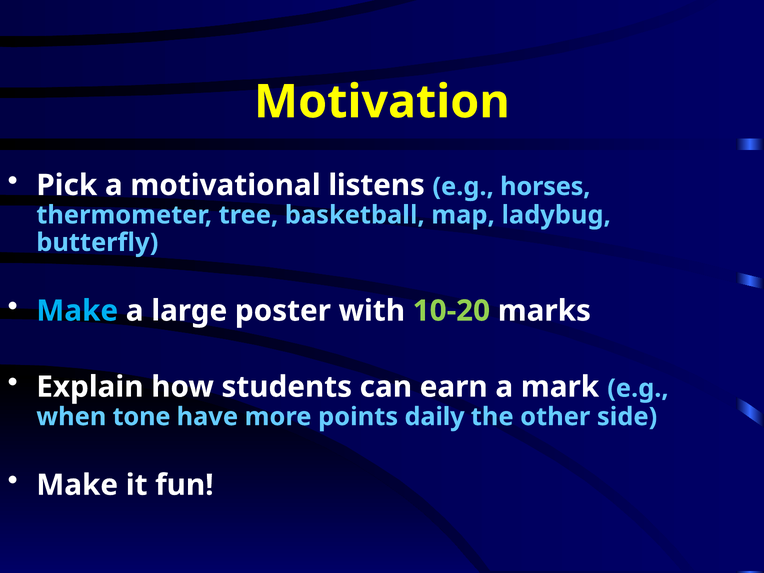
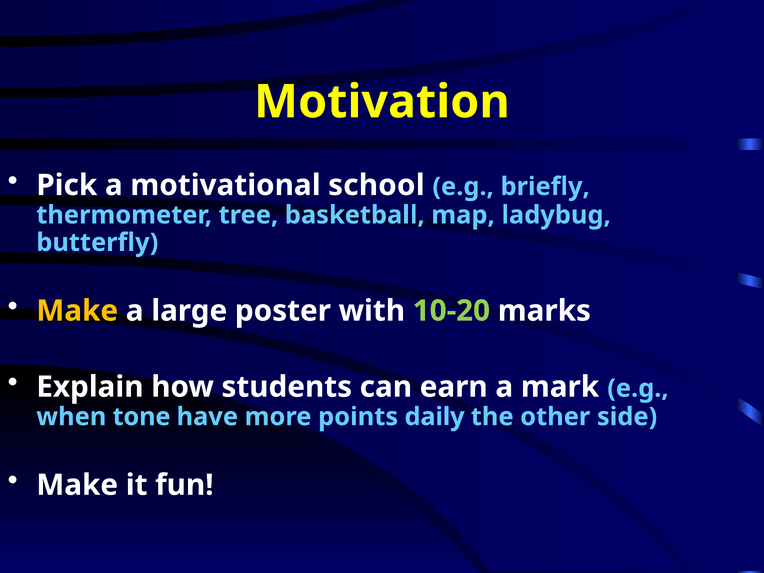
listens: listens -> school
horses: horses -> briefly
Make at (77, 311) colour: light blue -> yellow
